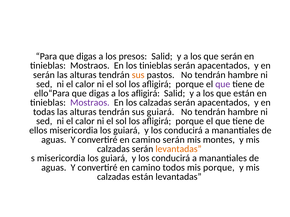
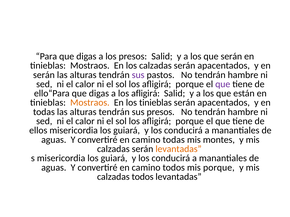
los tinieblas: tinieblas -> calzadas
sus at (138, 75) colour: orange -> purple
Mostraos at (90, 103) colour: purple -> orange
los calzadas: calzadas -> tinieblas
sus guiará: guiará -> presos
camino serán: serán -> todas
calzadas están: están -> todos
